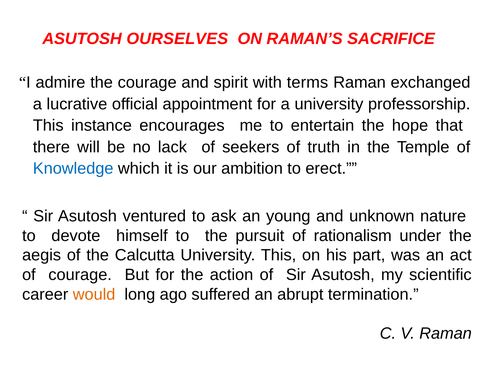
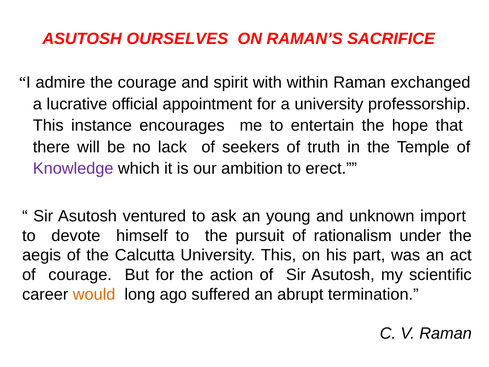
terms: terms -> within
Knowledge colour: blue -> purple
nature: nature -> import
